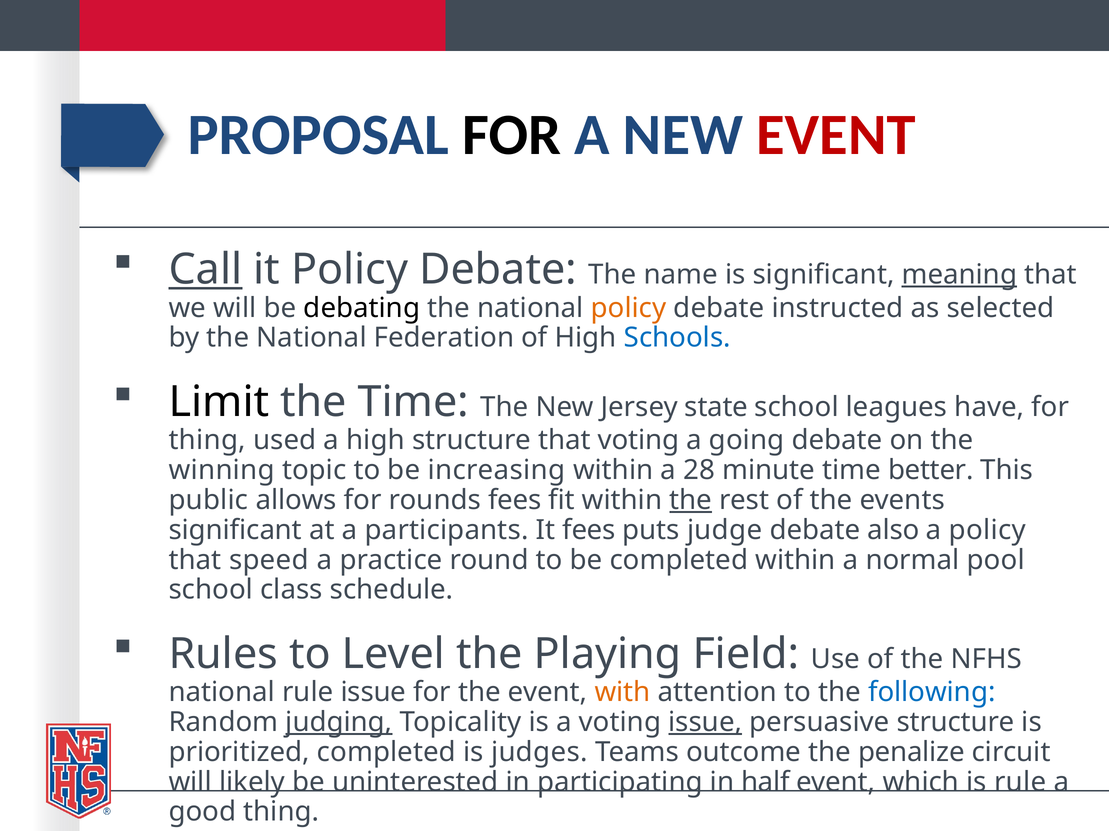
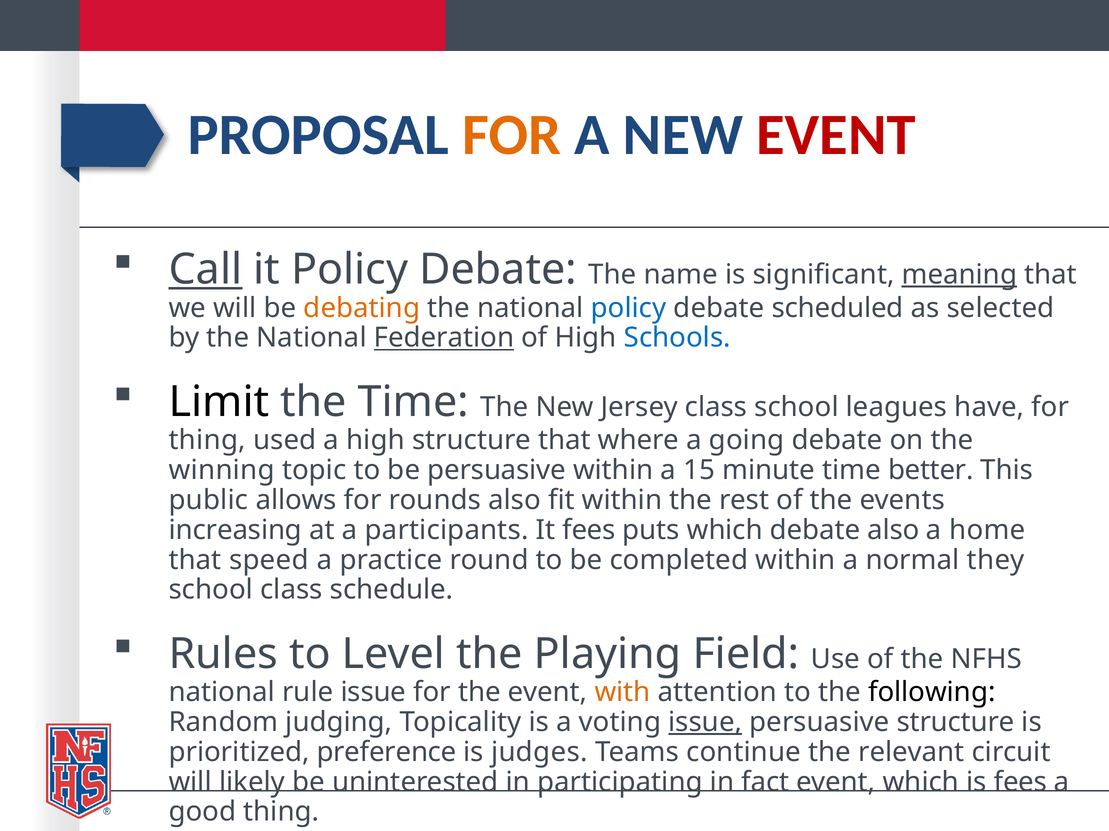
FOR at (512, 135) colour: black -> orange
debating colour: black -> orange
policy at (629, 308) colour: orange -> blue
instructed: instructed -> scheduled
Federation underline: none -> present
Jersey state: state -> class
that voting: voting -> where
be increasing: increasing -> persuasive
28: 28 -> 15
rounds fees: fees -> also
the at (691, 500) underline: present -> none
significant at (235, 530): significant -> increasing
puts judge: judge -> which
a policy: policy -> home
pool: pool -> they
following colour: blue -> black
judging underline: present -> none
prioritized completed: completed -> preference
outcome: outcome -> continue
penalize: penalize -> relevant
half: half -> fact
is rule: rule -> fees
